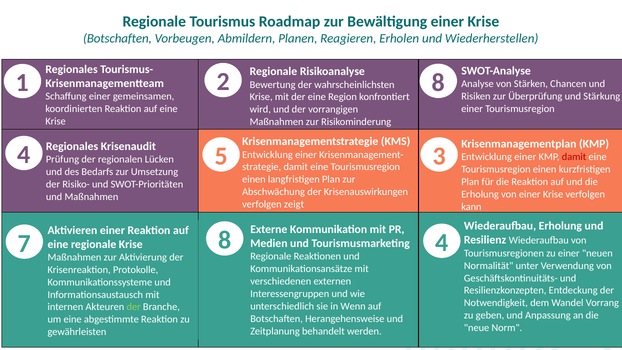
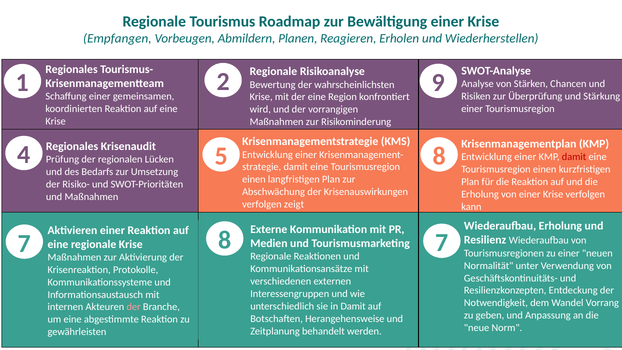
Botschaften at (117, 38): Botschaften -> Empfangen
2 8: 8 -> 9
5 3: 3 -> 8
7 8 4: 4 -> 7
in Wenn: Wenn -> Damit
der at (134, 307) colour: light green -> pink
